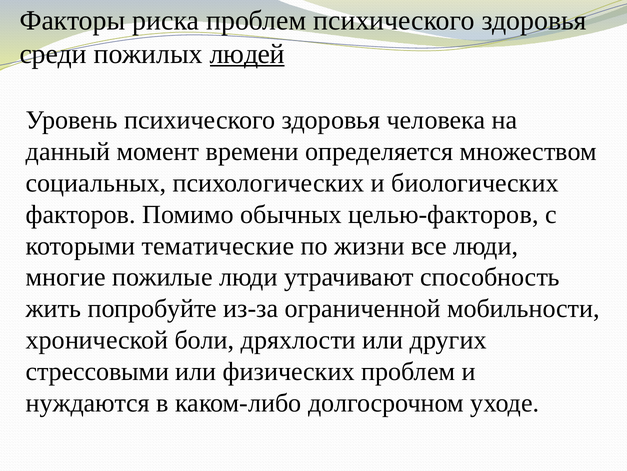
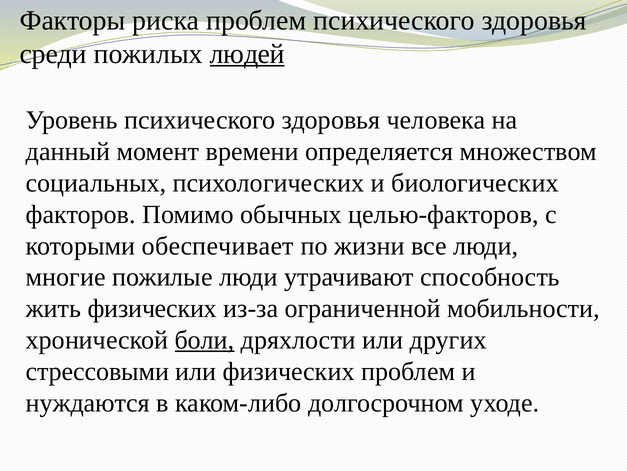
тематические: тематические -> обеспечивает
жить попробуйте: попробуйте -> физических
боли underline: none -> present
